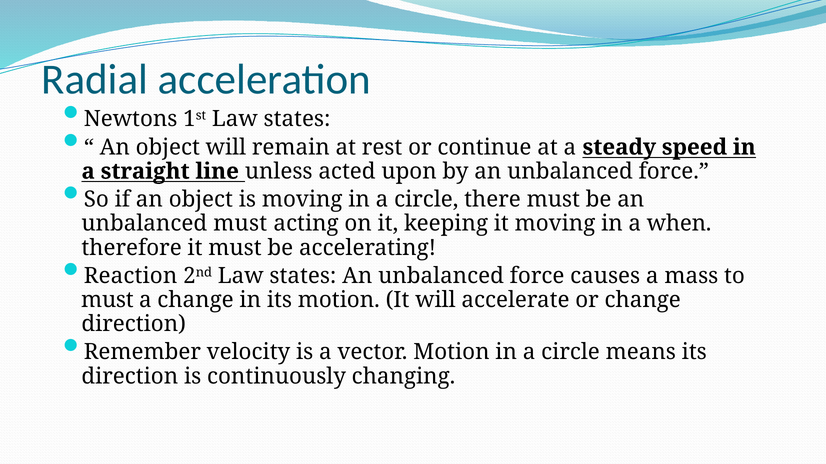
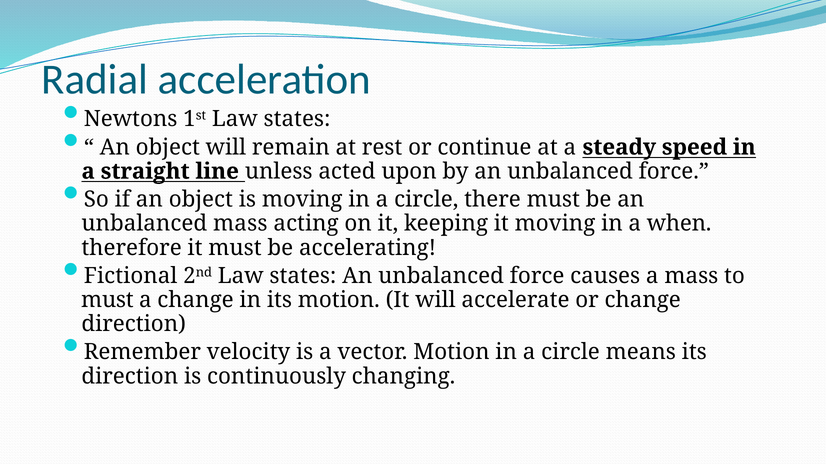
unbalanced must: must -> mass
Reaction: Reaction -> Fictional
